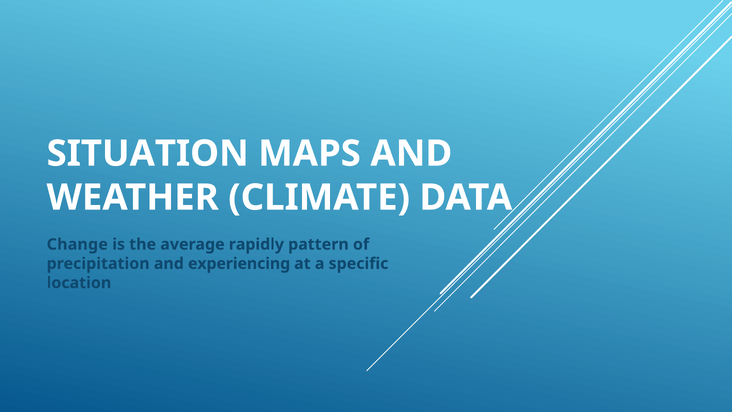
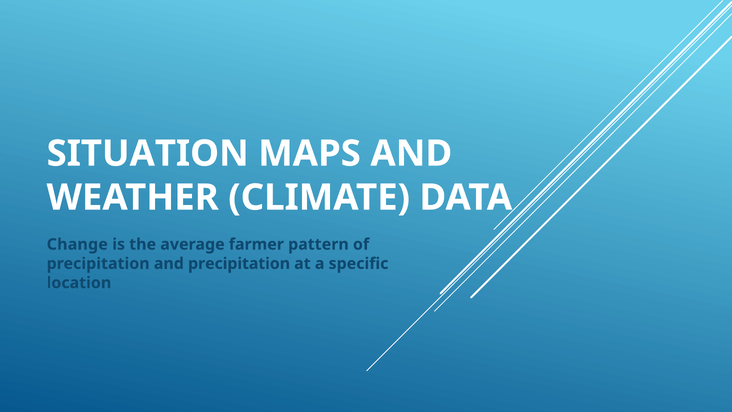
rapidly: rapidly -> farmer
and experiencing: experiencing -> precipitation
